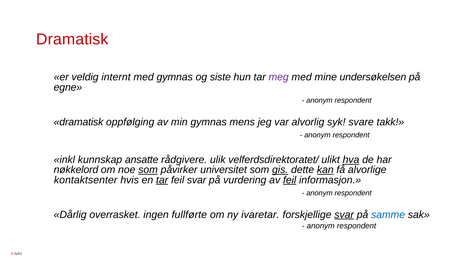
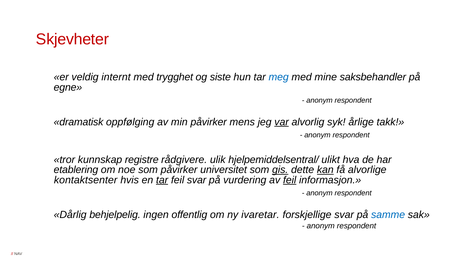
Dramatisk at (72, 39): Dramatisk -> Skjevheter
med gymnas: gymnas -> trygghet
meg colour: purple -> blue
undersøkelsen: undersøkelsen -> saksbehandler
min gymnas: gymnas -> påvirker
var underline: none -> present
svare: svare -> årlige
inkl: inkl -> tror
ansatte: ansatte -> registre
velferdsdirektoratet/: velferdsdirektoratet/ -> hjelpemiddelsentral/
hva underline: present -> none
nøkkelord: nøkkelord -> etablering
som at (148, 170) underline: present -> none
overrasket: overrasket -> behjelpelig
fullførte: fullførte -> offentlig
svar at (344, 215) underline: present -> none
